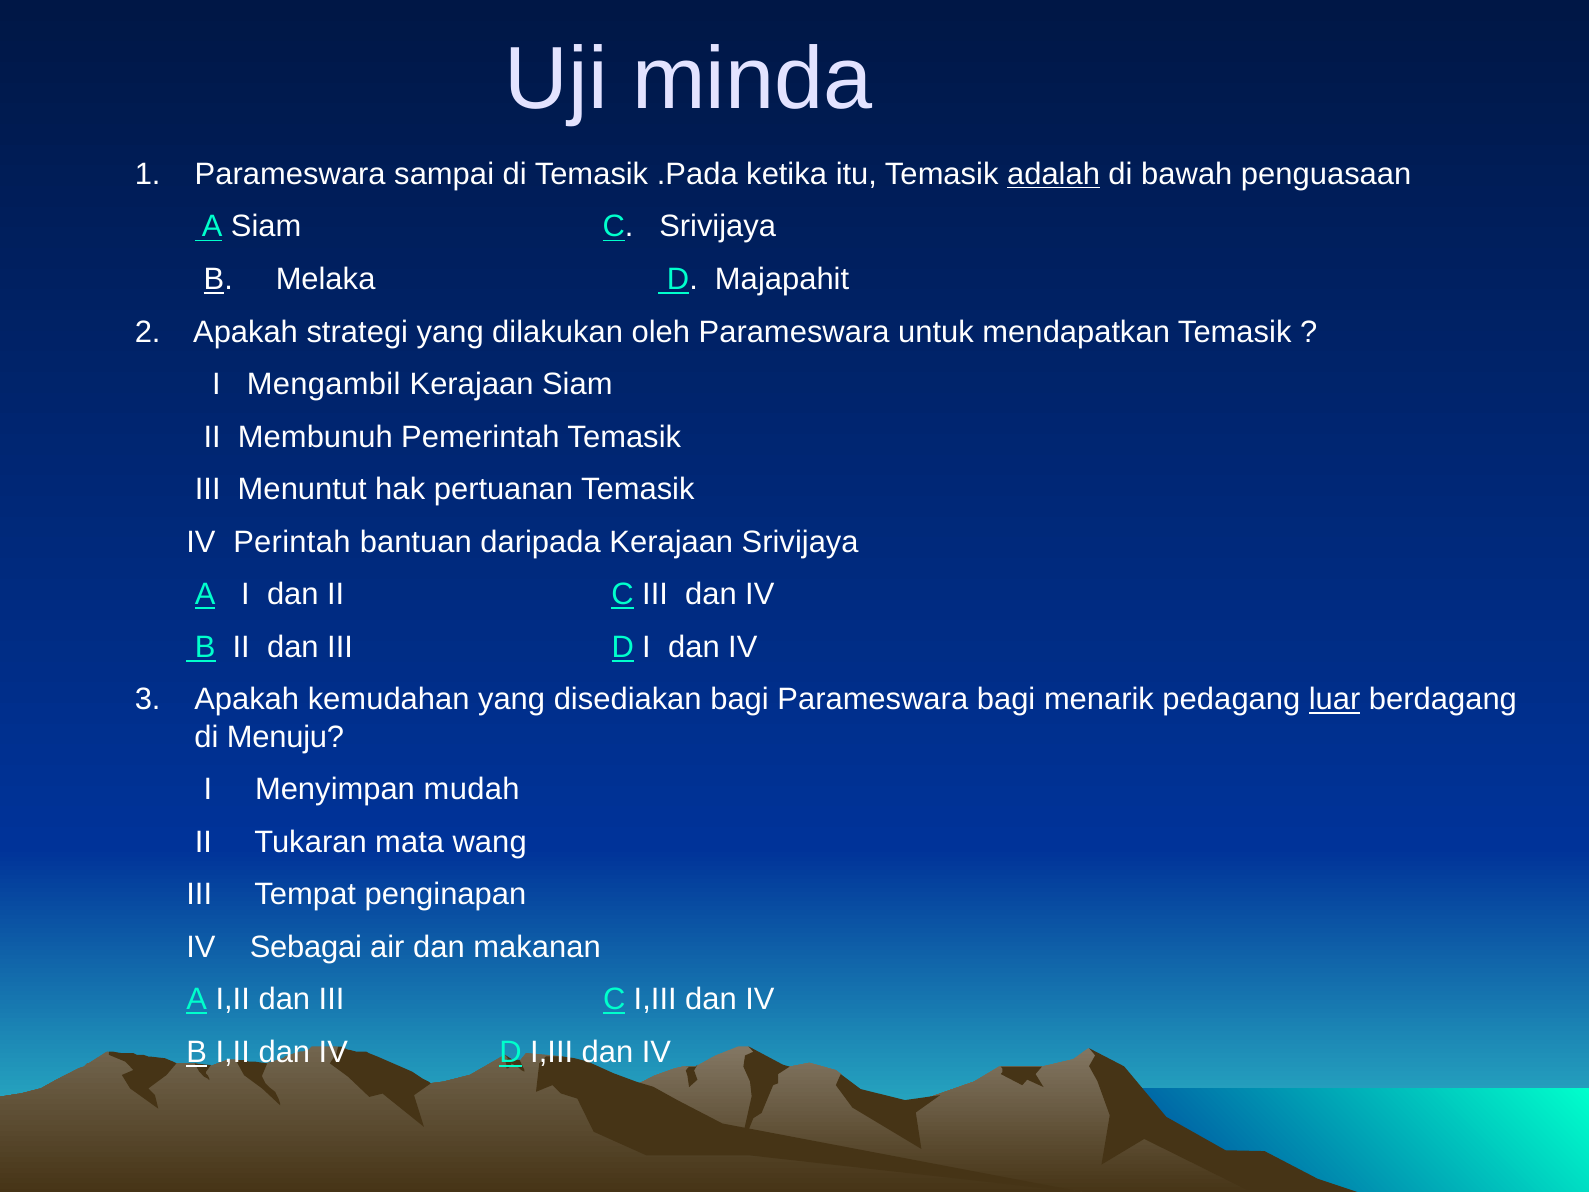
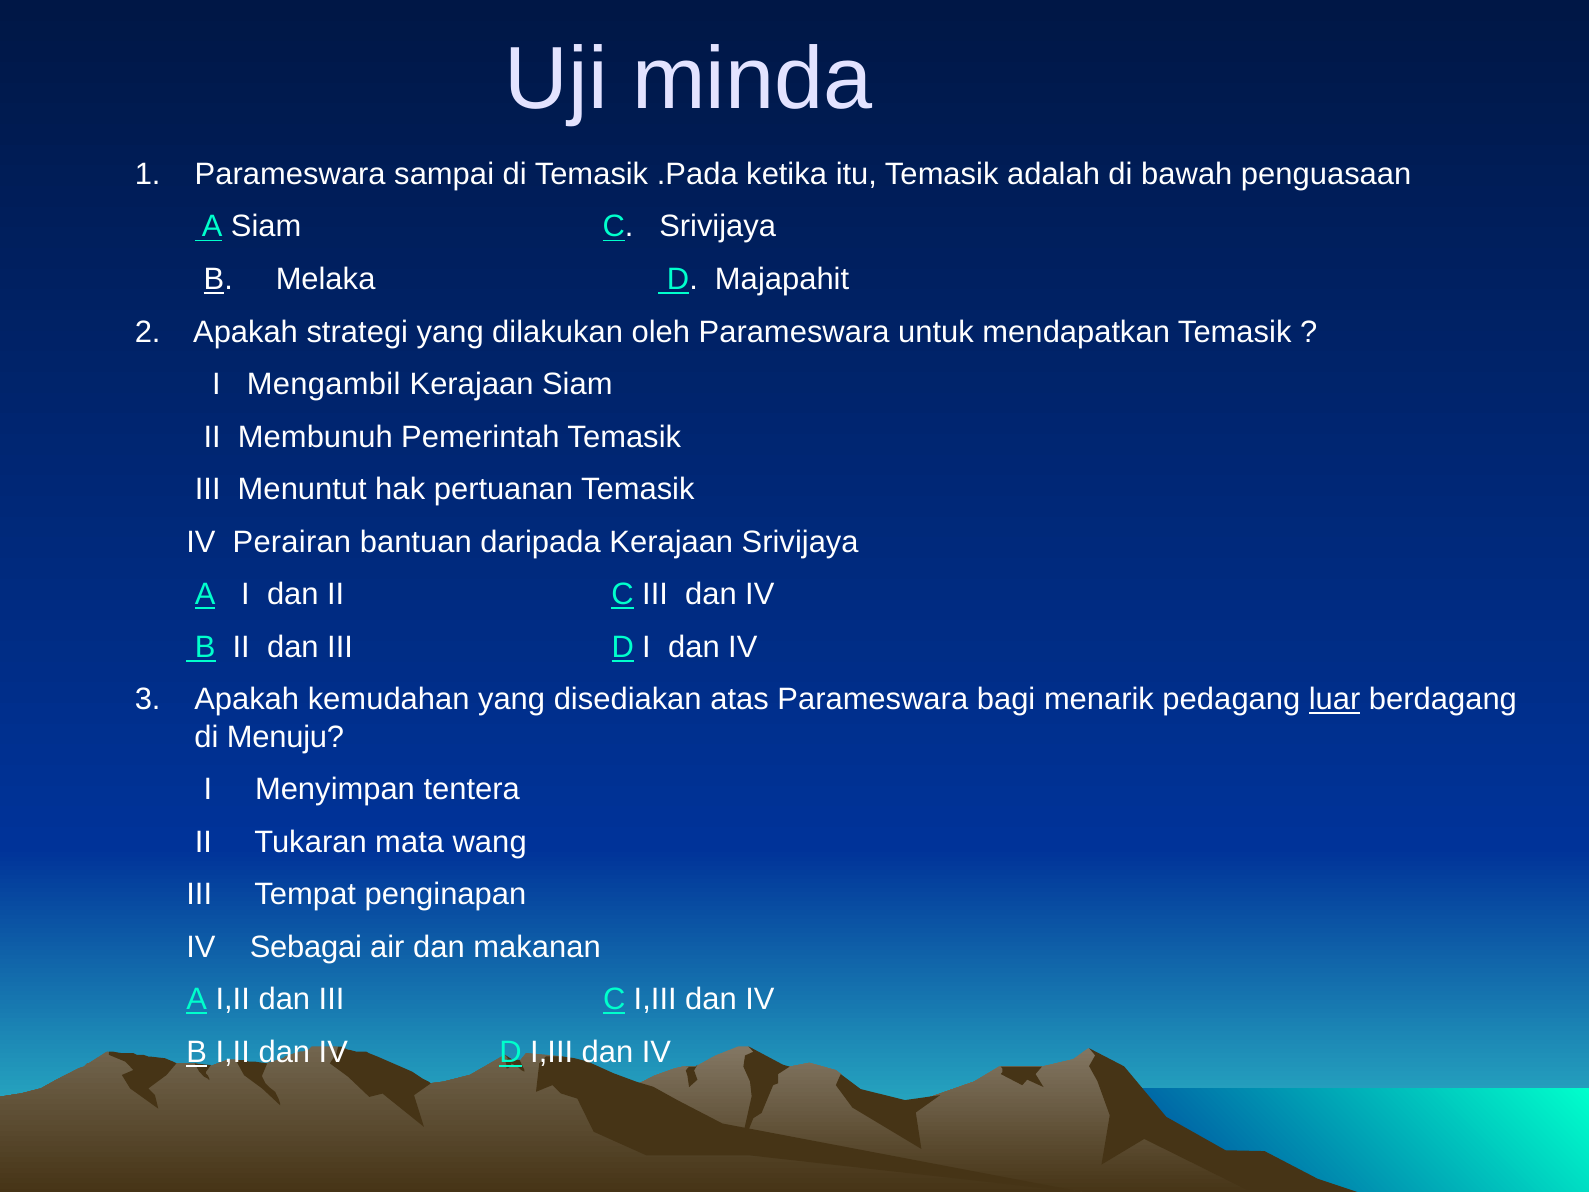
adalah underline: present -> none
Perintah: Perintah -> Perairan
disediakan bagi: bagi -> atas
mudah: mudah -> tentera
